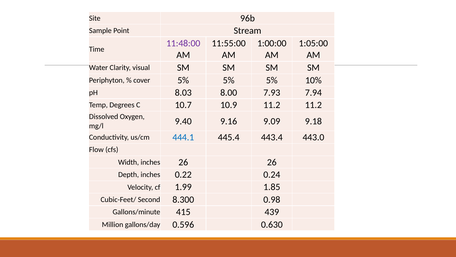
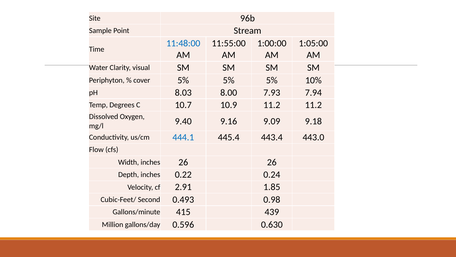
11:48:00 colour: purple -> blue
1.99: 1.99 -> 2.91
8.300: 8.300 -> 0.493
